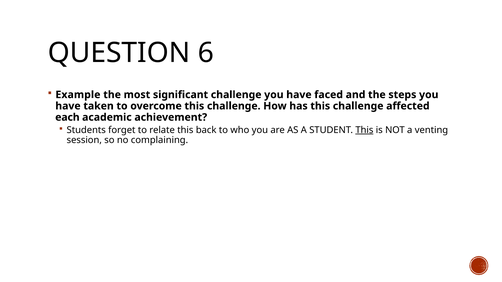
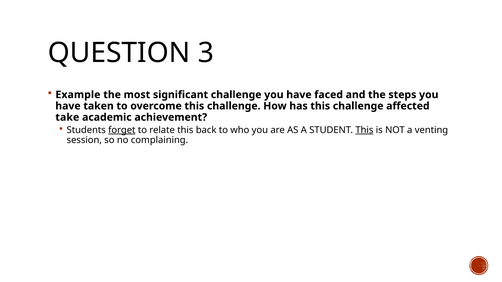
6: 6 -> 3
each: each -> take
forget underline: none -> present
